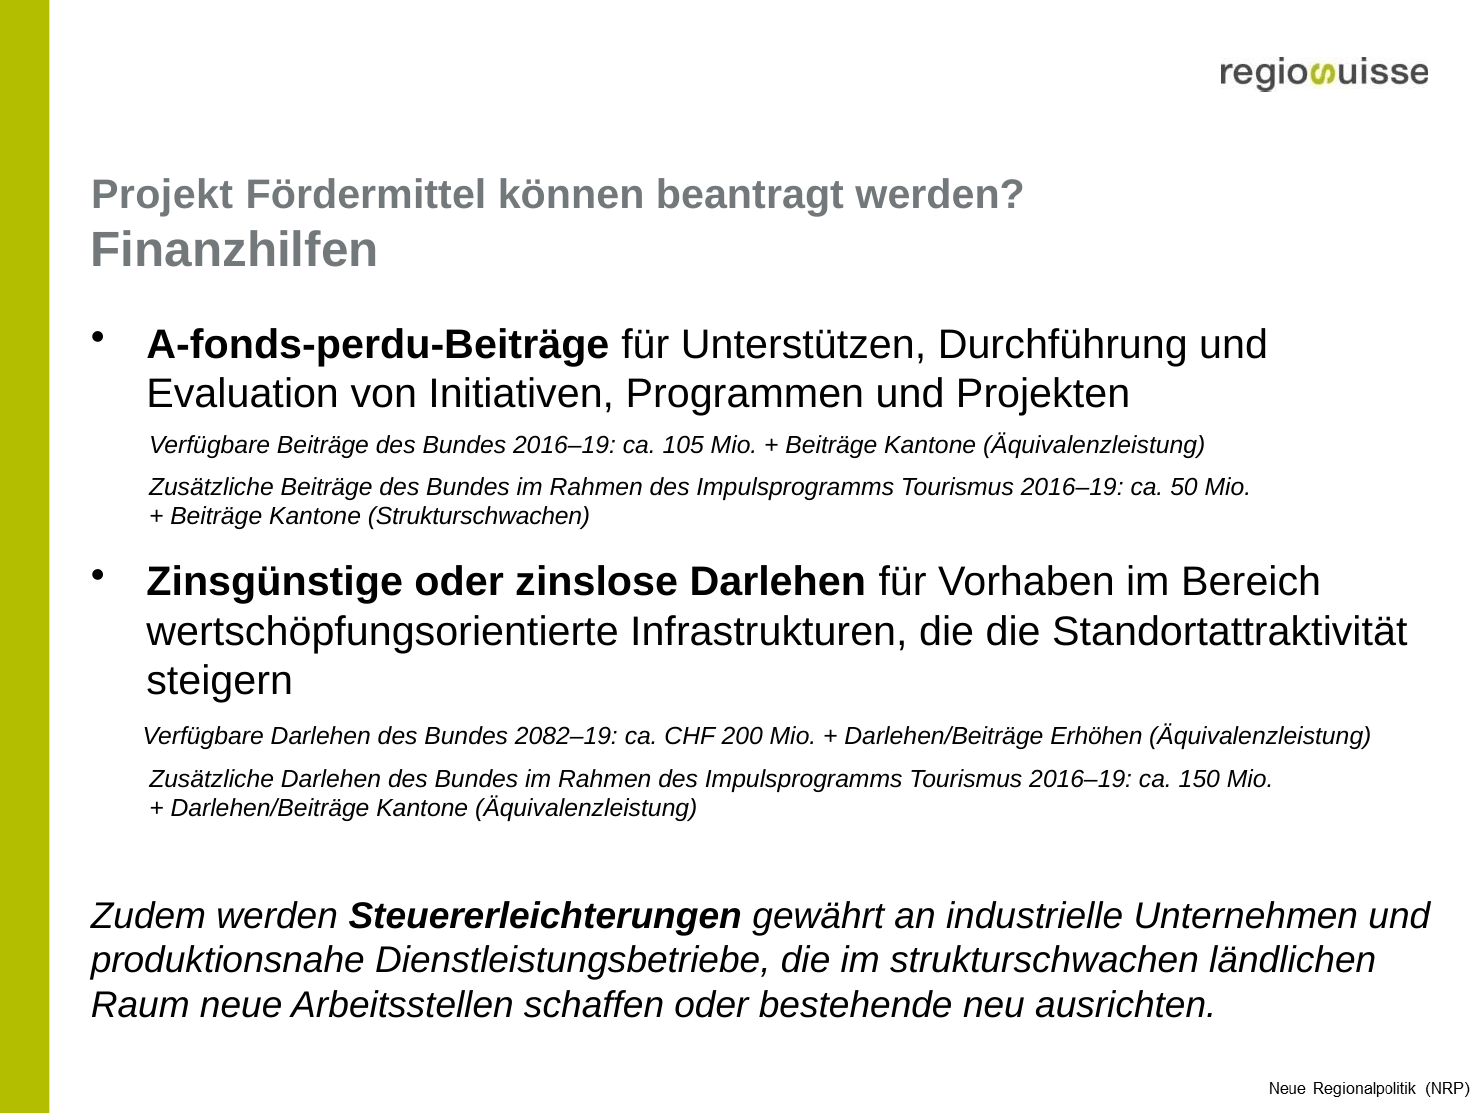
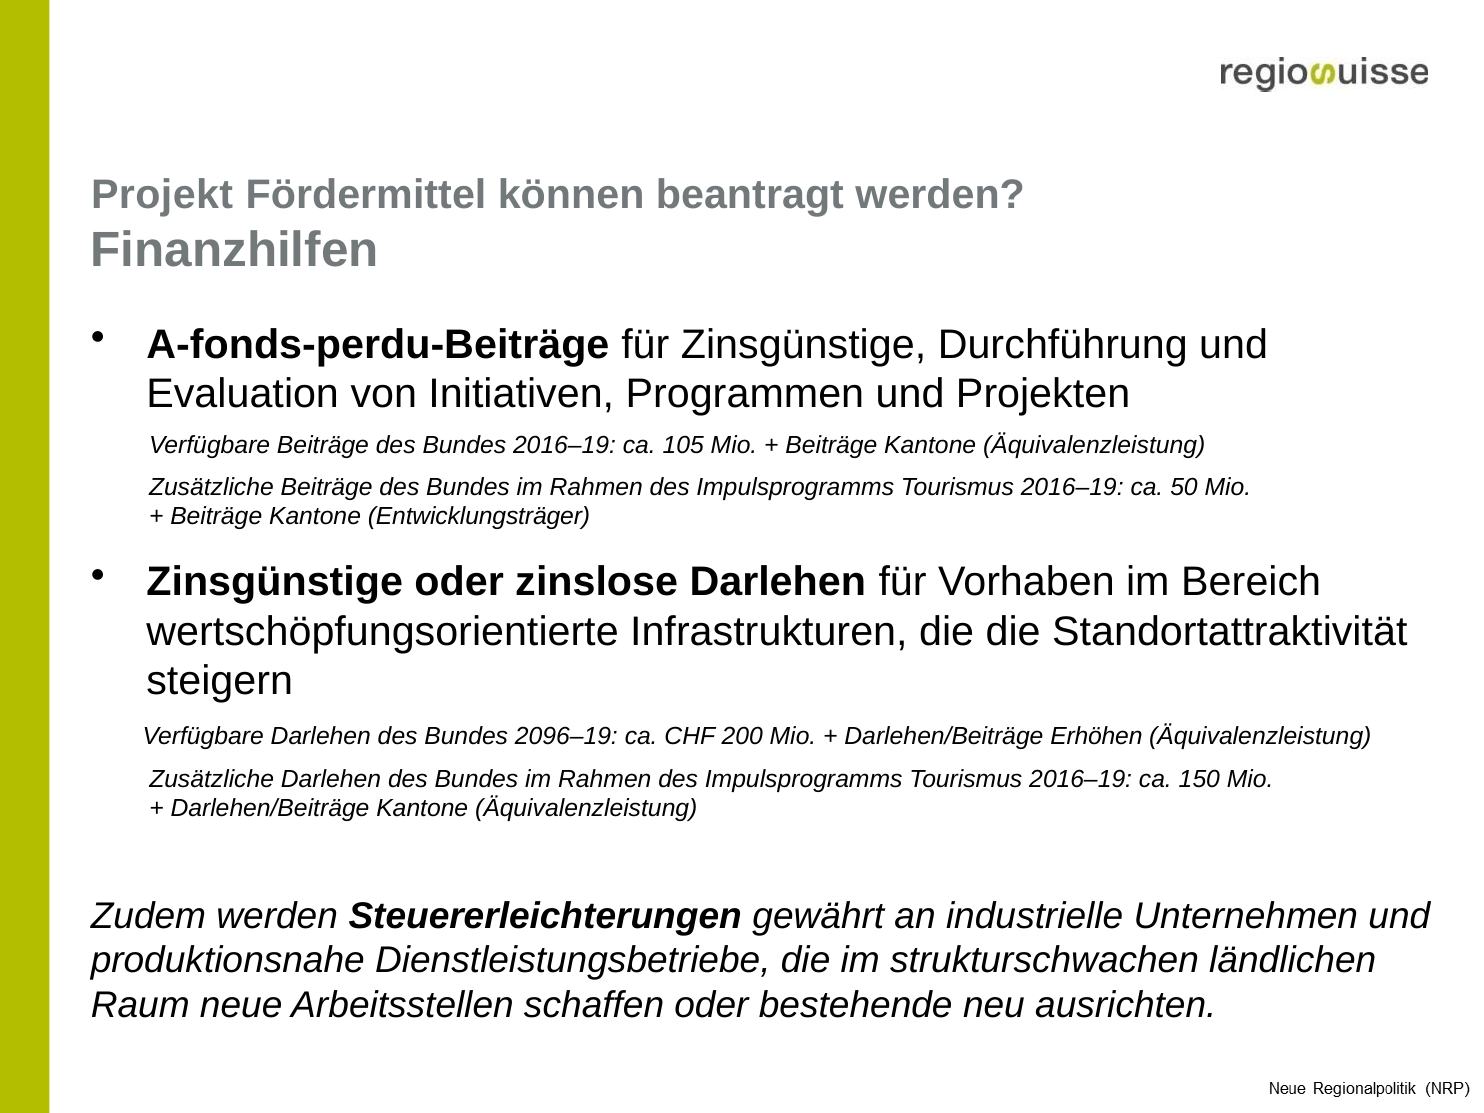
für Unterstützen: Unterstützen -> Zinsgünstige
Kantone Strukturschwachen: Strukturschwachen -> Entwicklungsträger
2082–19: 2082–19 -> 2096–19
